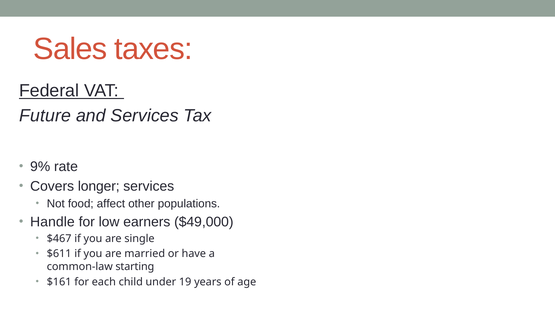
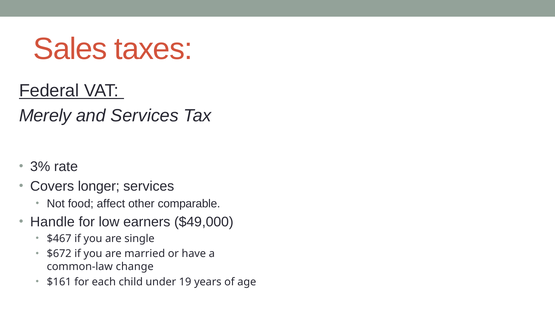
Future: Future -> Merely
9%: 9% -> 3%
populations: populations -> comparable
$611: $611 -> $672
starting: starting -> change
